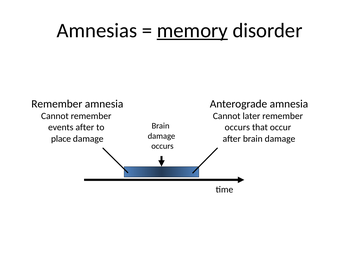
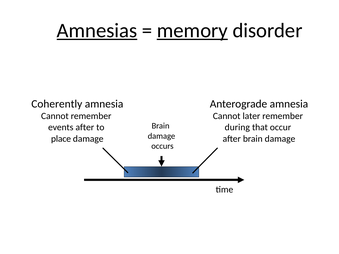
Amnesias underline: none -> present
Remember at (57, 104): Remember -> Coherently
occurs at (237, 127): occurs -> during
